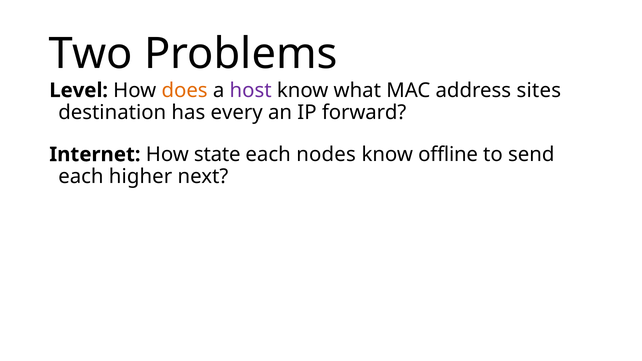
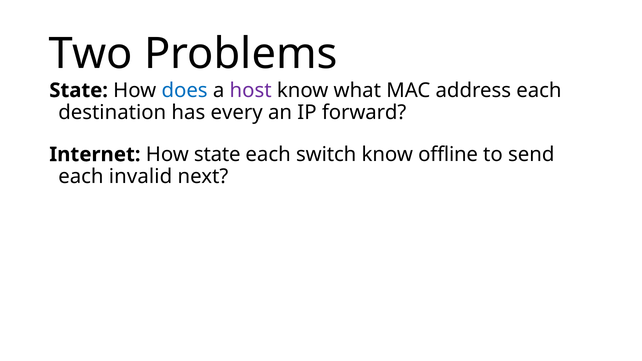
Level at (79, 90): Level -> State
does colour: orange -> blue
address sites: sites -> each
nodes: nodes -> switch
higher: higher -> invalid
